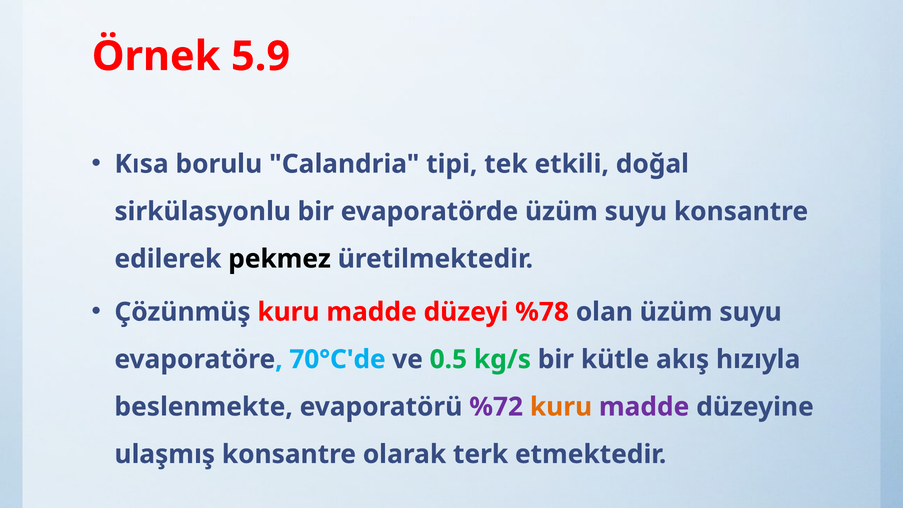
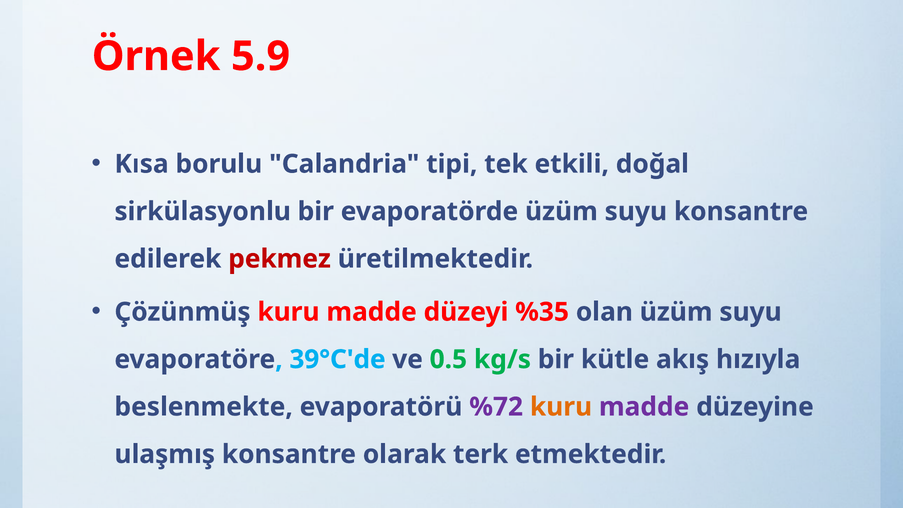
pekmez colour: black -> red
%78: %78 -> %35
70°C'de: 70°C'de -> 39°C'de
